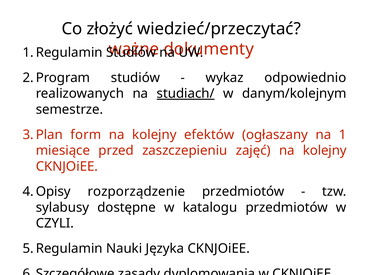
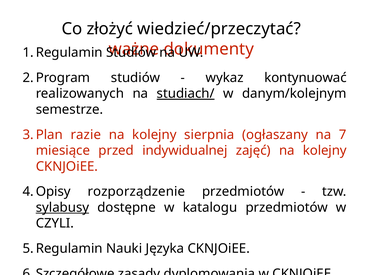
odpowiednio: odpowiednio -> kontynuować
form: form -> razie
efektów: efektów -> sierpnia
1: 1 -> 7
zaszczepieniu: zaszczepieniu -> indywidualnej
sylabusy underline: none -> present
